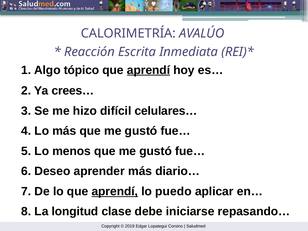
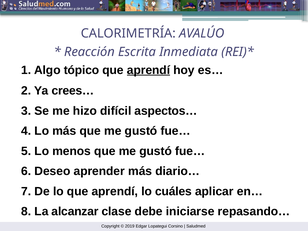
celulares…: celulares… -> aspectos…
aprendí at (115, 191) underline: present -> none
puedo: puedo -> cuáles
longitud: longitud -> alcanzar
